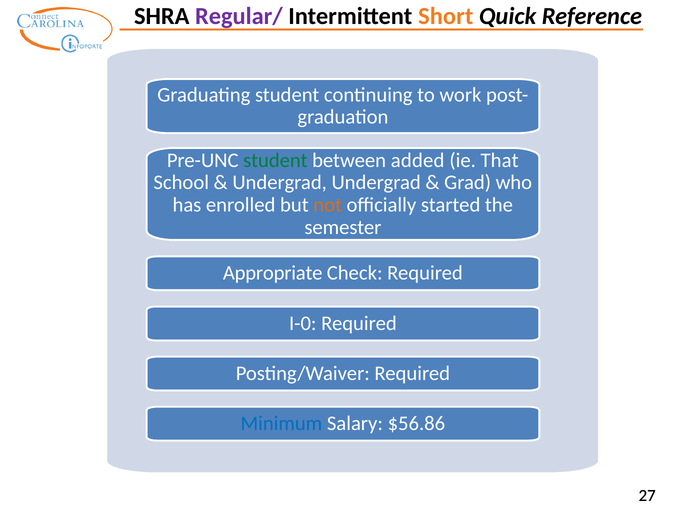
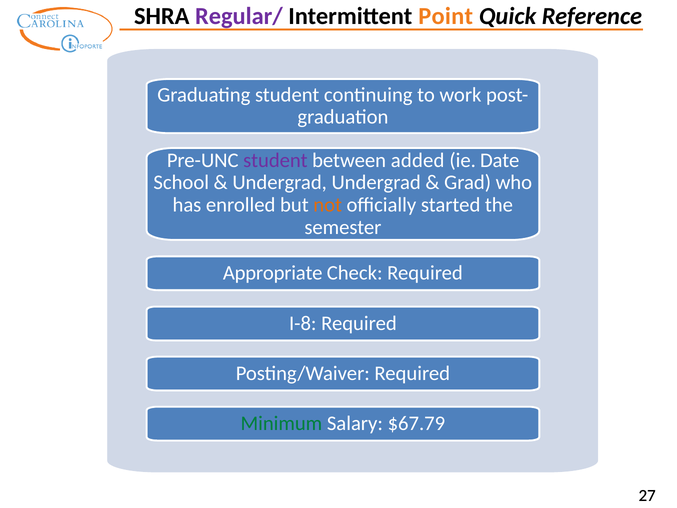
Short: Short -> Point
student at (275, 160) colour: green -> purple
That: That -> Date
I-0: I-0 -> I-8
Minimum colour: blue -> green
$56.86: $56.86 -> $67.79
